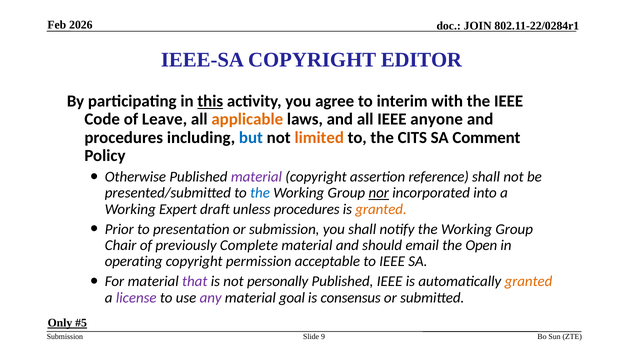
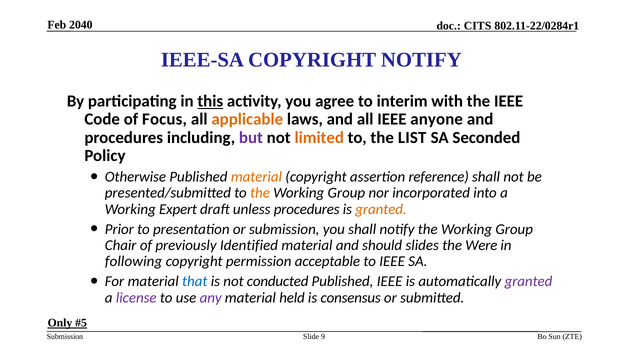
2026: 2026 -> 2040
JOIN: JOIN -> CITS
COPYRIGHT EDITOR: EDITOR -> NOTIFY
Leave: Leave -> Focus
but colour: blue -> purple
CITS: CITS -> LIST
Comment: Comment -> Seconded
material at (256, 177) colour: purple -> orange
the at (260, 193) colour: blue -> orange
nor underline: present -> none
Complete: Complete -> Identified
email: email -> slides
Open: Open -> Were
operating: operating -> following
that colour: purple -> blue
personally: personally -> conducted
granted at (528, 281) colour: orange -> purple
goal: goal -> held
